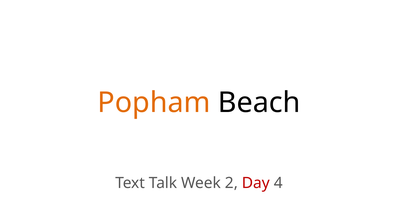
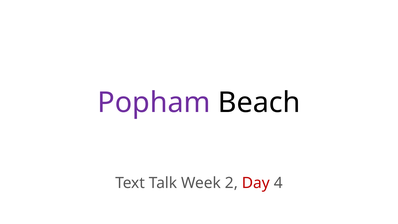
Popham colour: orange -> purple
